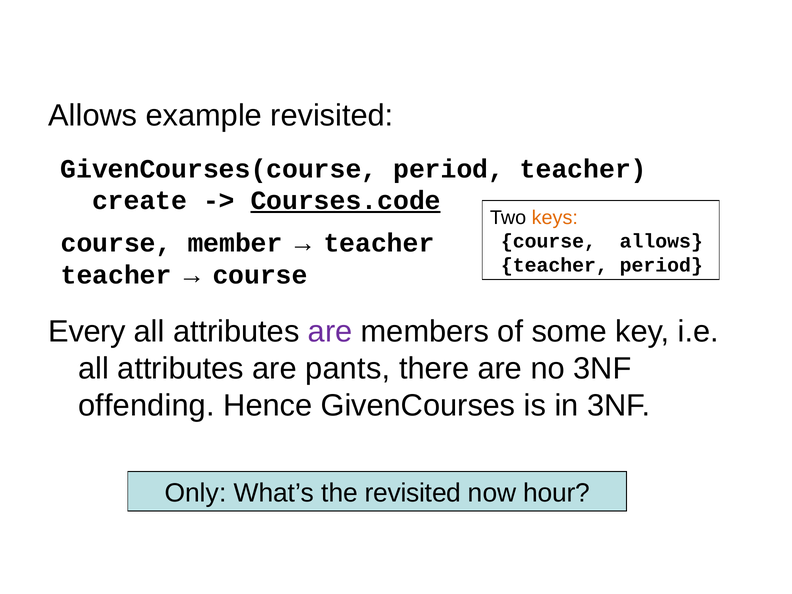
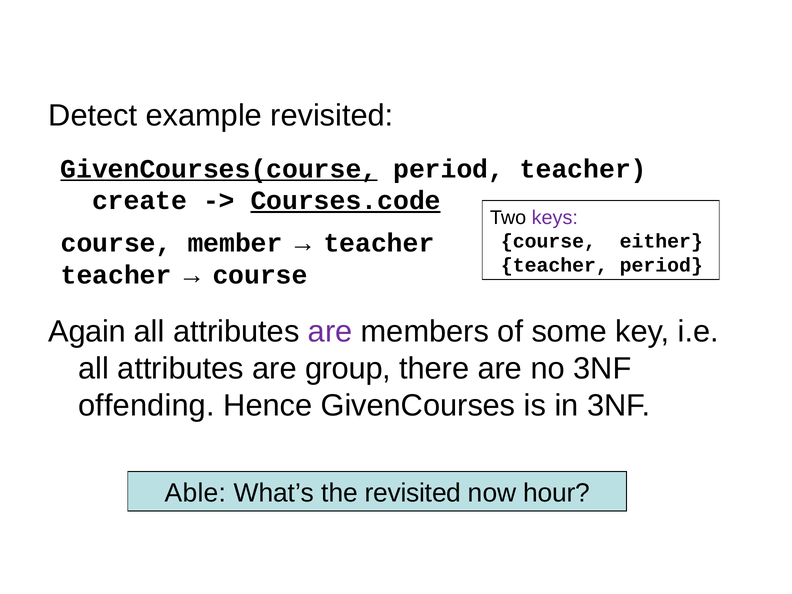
Allows at (93, 116): Allows -> Detect
GivenCourses(course underline: none -> present
keys colour: orange -> purple
course allows: allows -> either
Every: Every -> Again
pants: pants -> group
Only: Only -> Able
